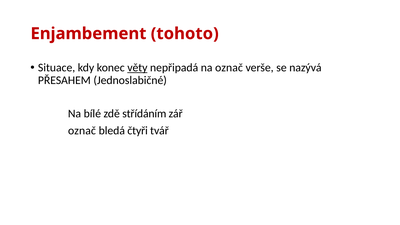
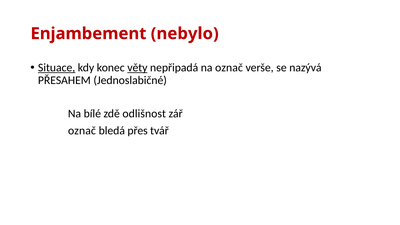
tohoto: tohoto -> nebylo
Situace underline: none -> present
střídáním: střídáním -> odlišnost
čtyři: čtyři -> přes
